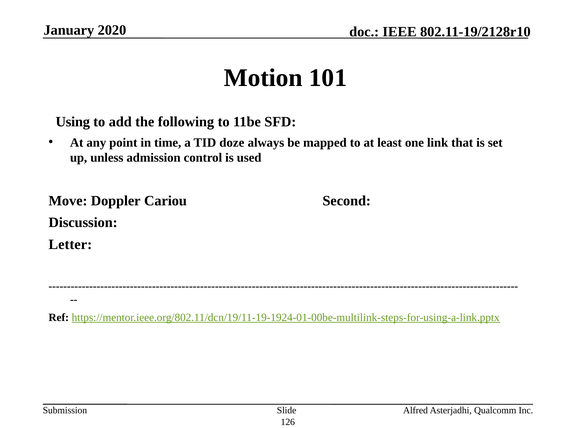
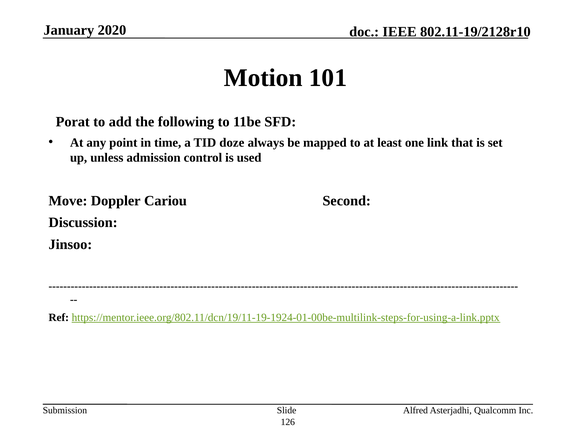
Using: Using -> Porat
Letter: Letter -> Jinsoo
